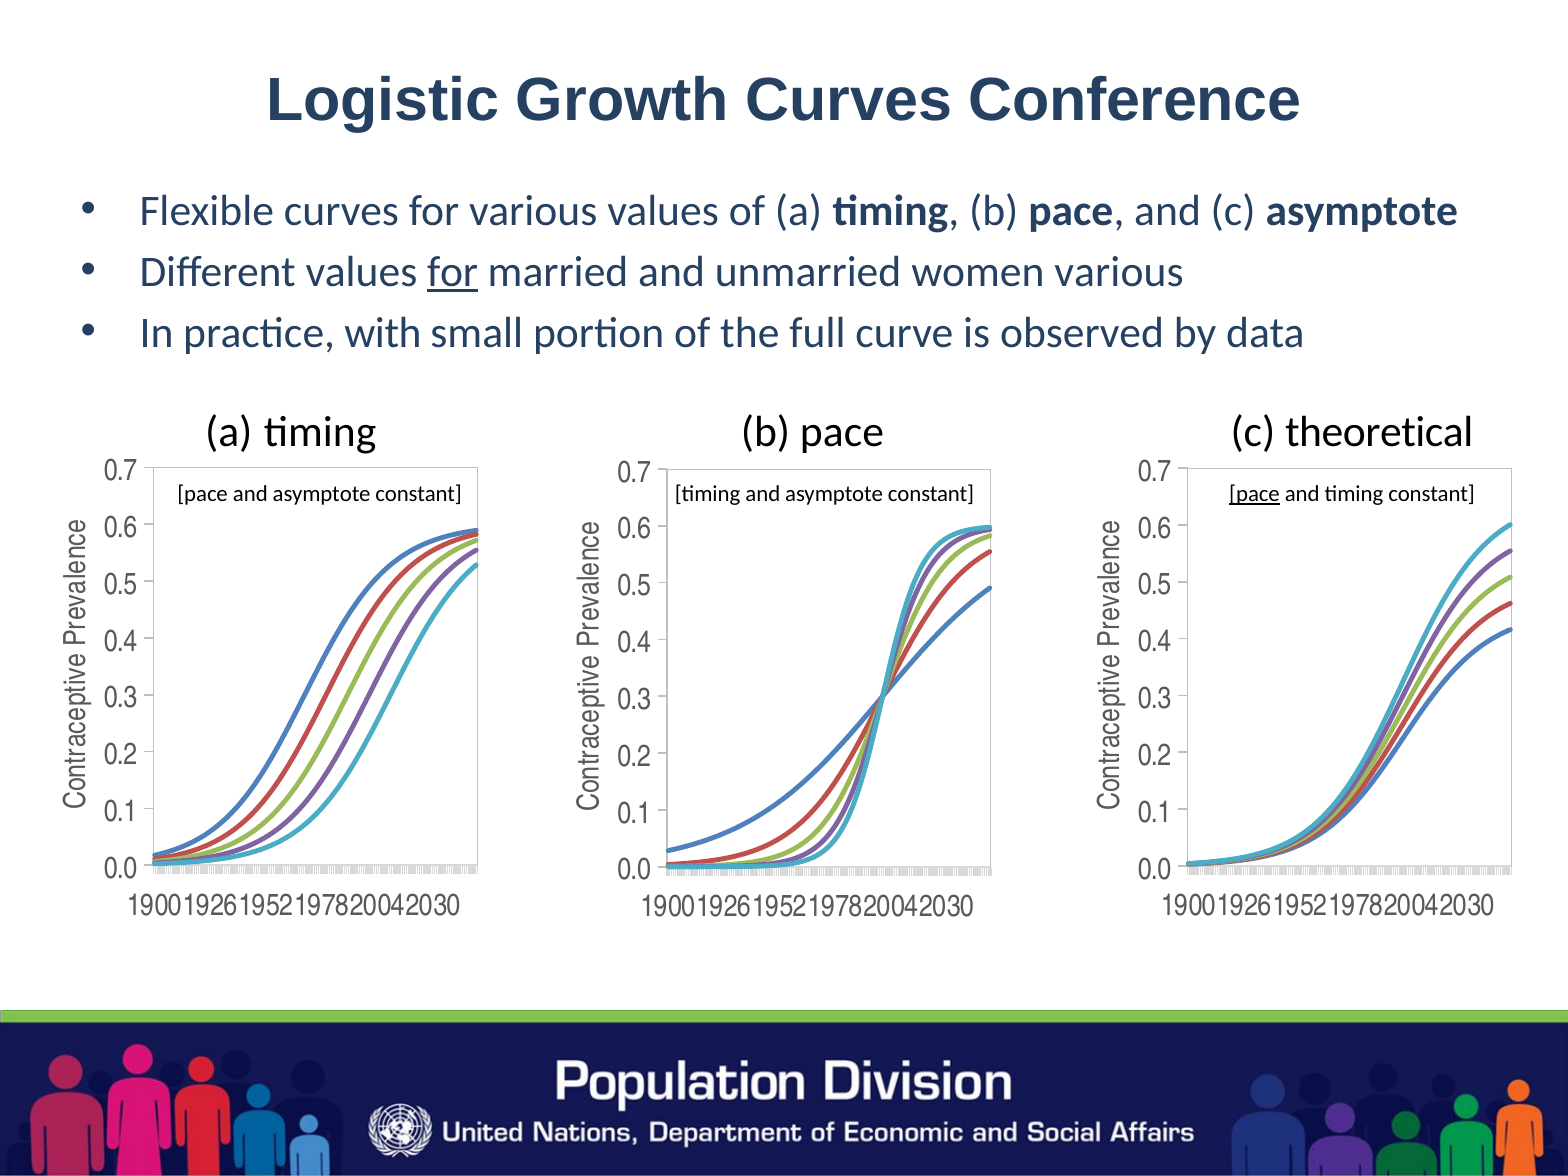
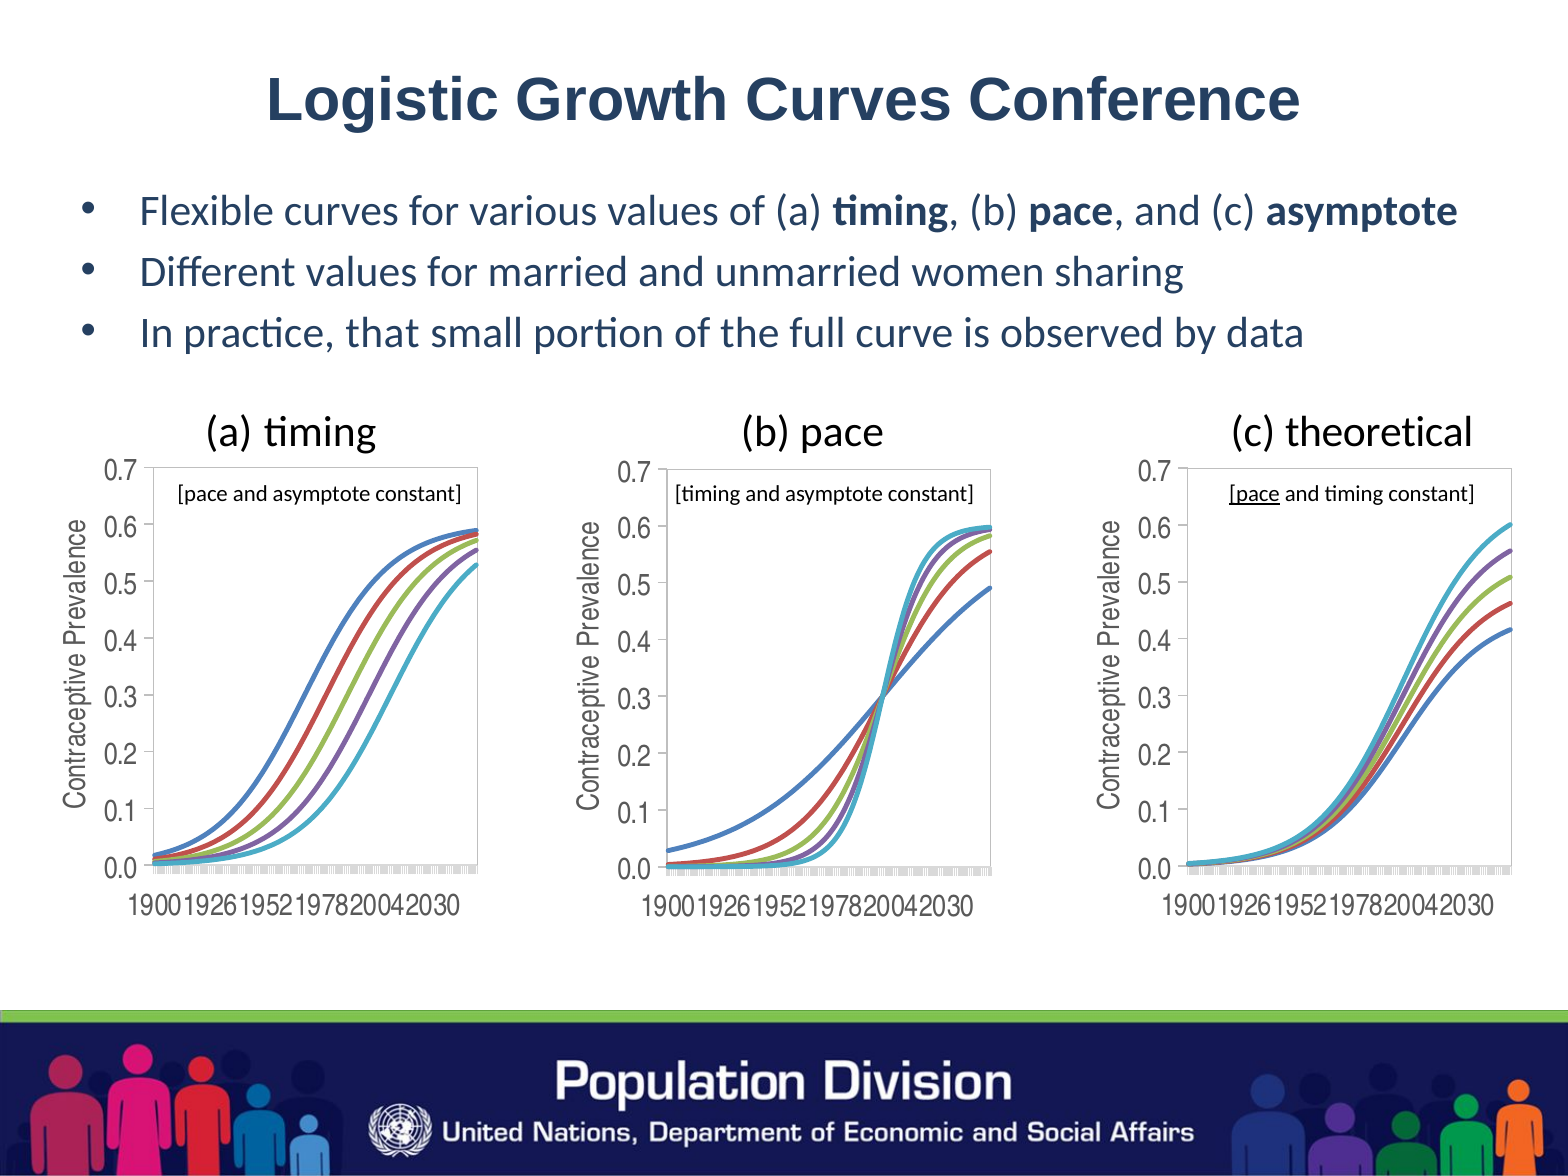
for at (453, 272) underline: present -> none
women various: various -> sharing
with: with -> that
